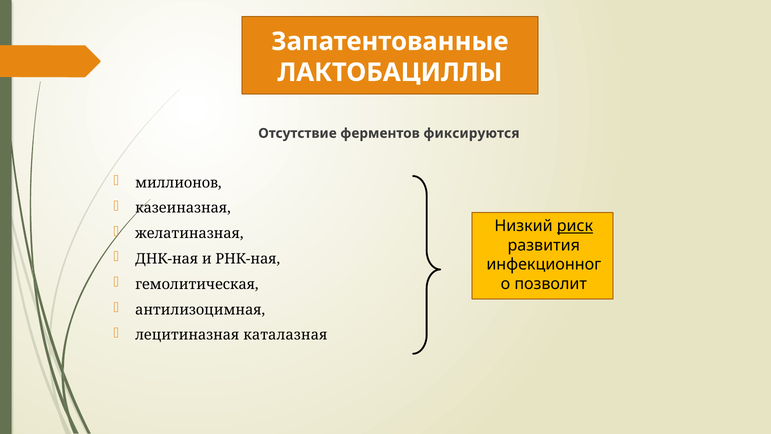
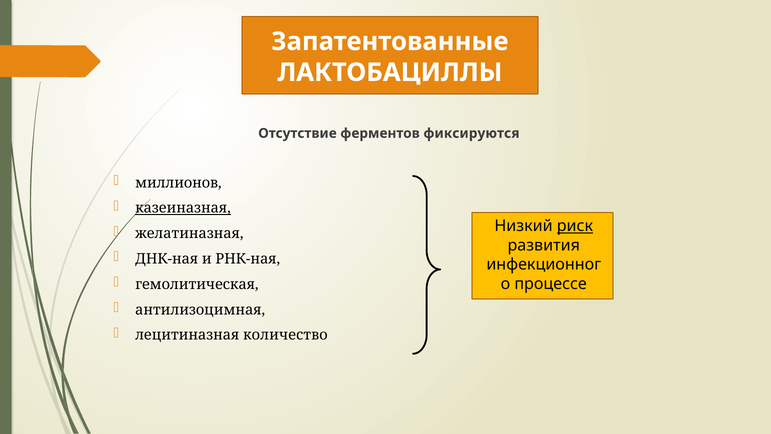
казеиназная underline: none -> present
позволит: позволит -> процессе
каталазная: каталазная -> количество
